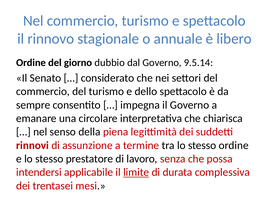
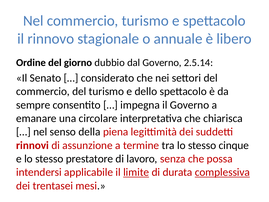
9.5.14: 9.5.14 -> 2.5.14
stesso ordine: ordine -> cinque
complessiva underline: none -> present
